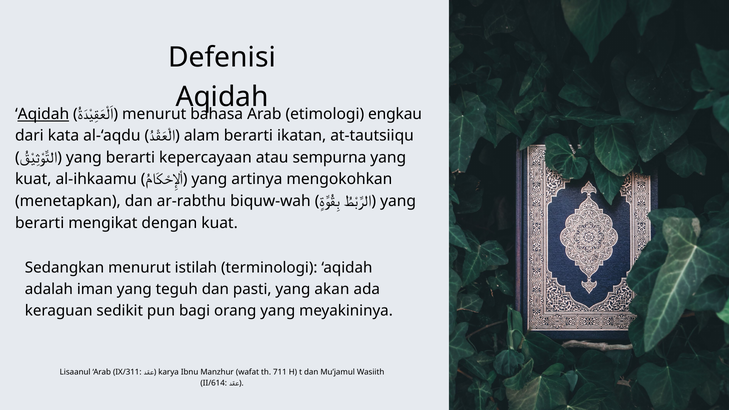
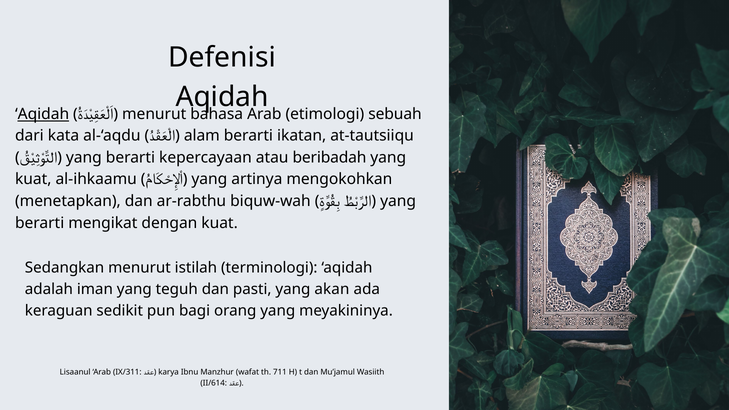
engkau: engkau -> sebuah
sempurna: sempurna -> beribadah
